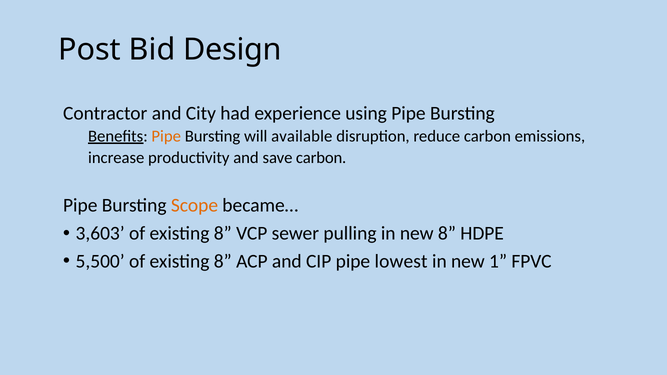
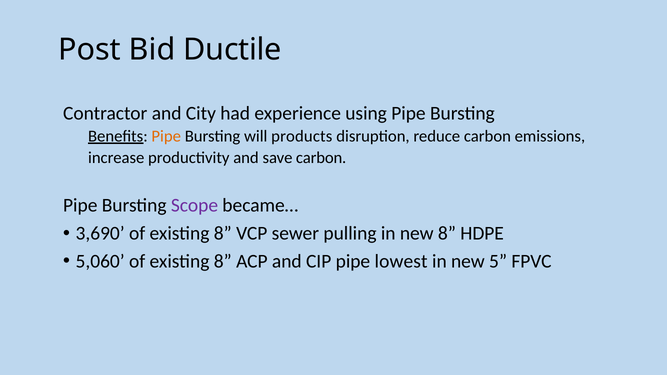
Design: Design -> Ductile
available: available -> products
Scope colour: orange -> purple
3,603: 3,603 -> 3,690
5,500: 5,500 -> 5,060
1: 1 -> 5
